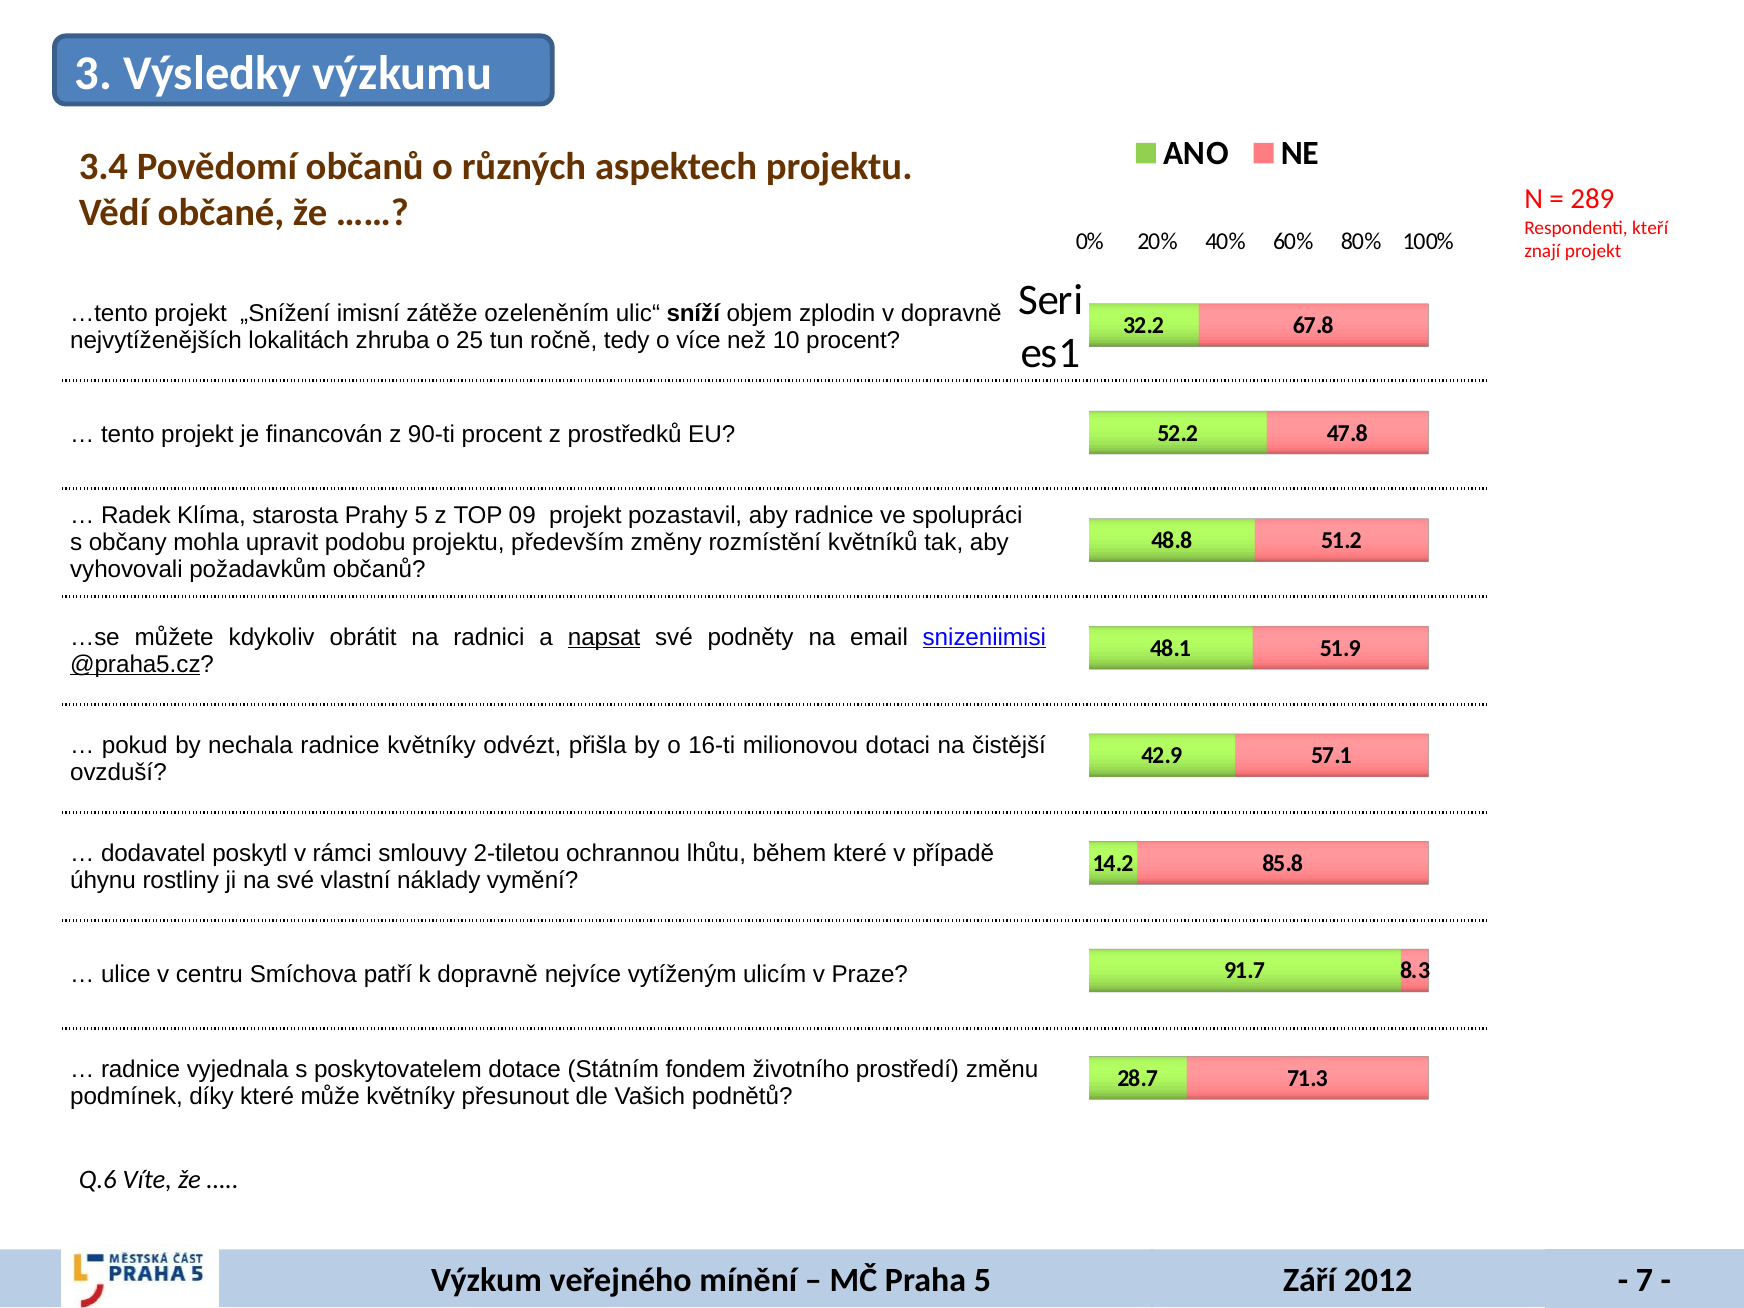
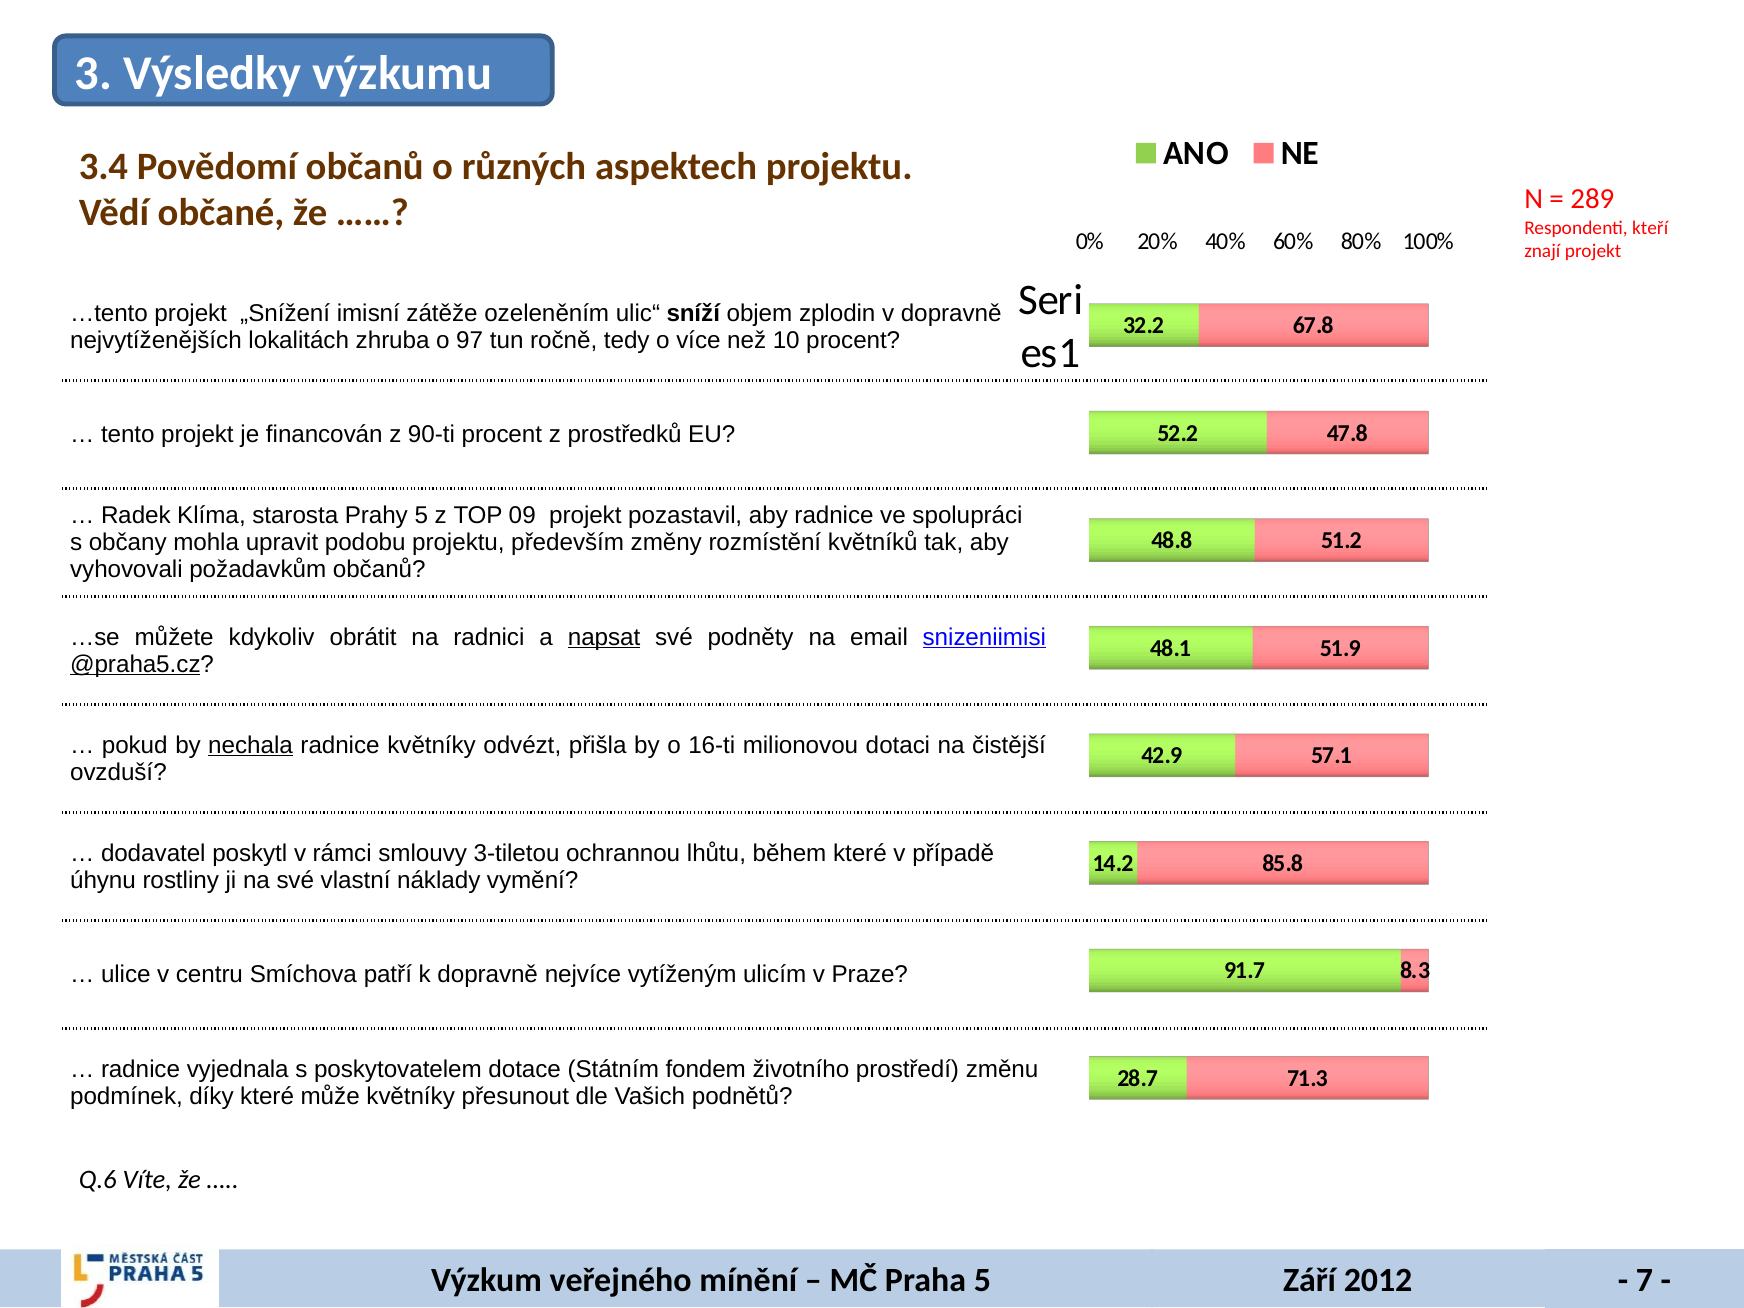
25: 25 -> 97
nechala underline: none -> present
2-tiletou: 2-tiletou -> 3-tiletou
